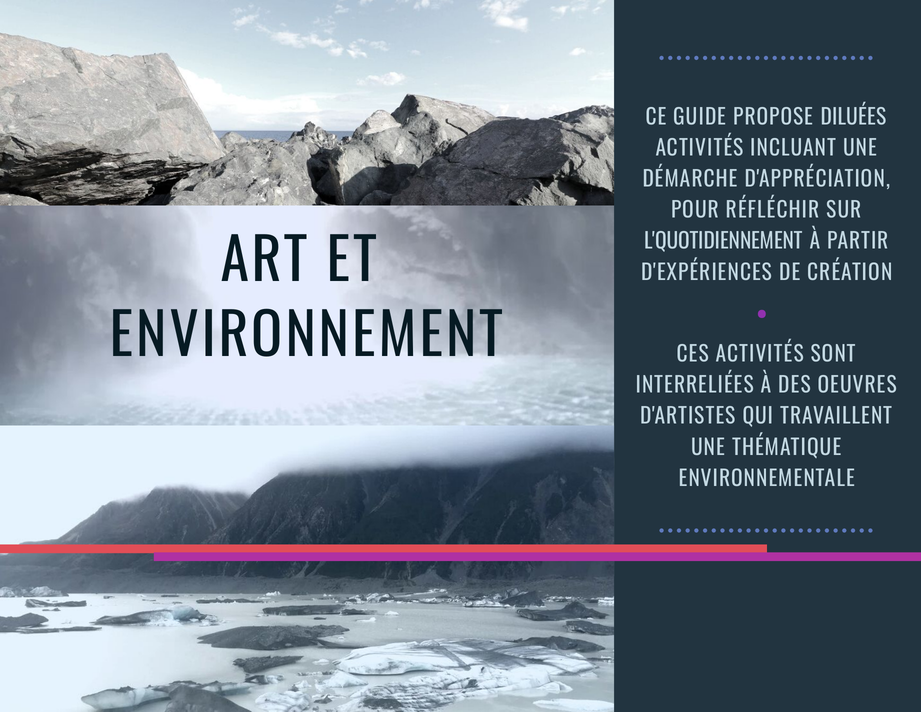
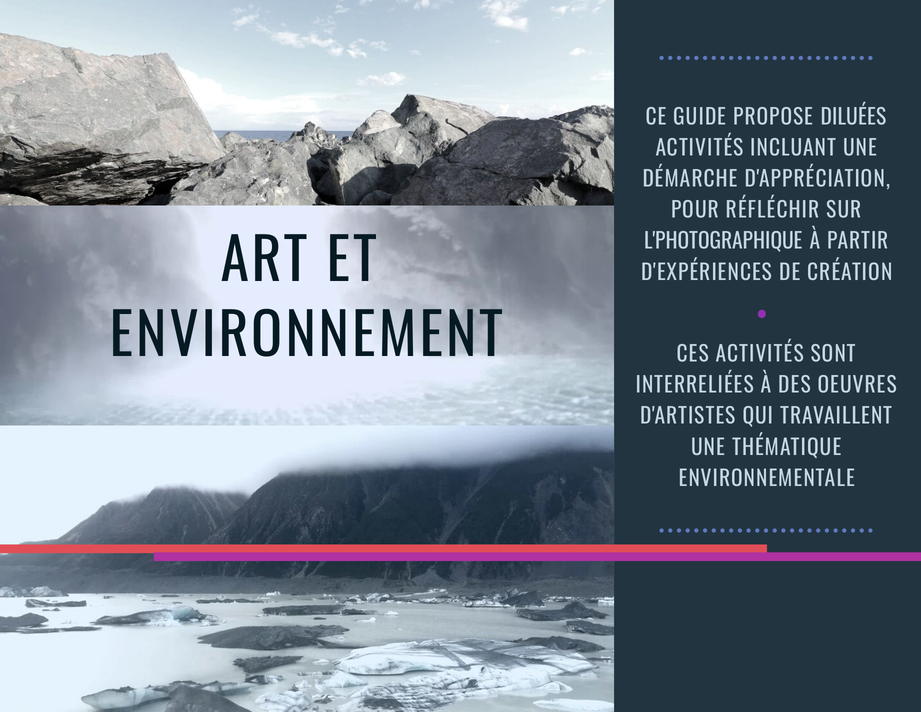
L'QUOTIDIENNEMENT: L'QUOTIDIENNEMENT -> L'PHOTOGRAPHIQUE
